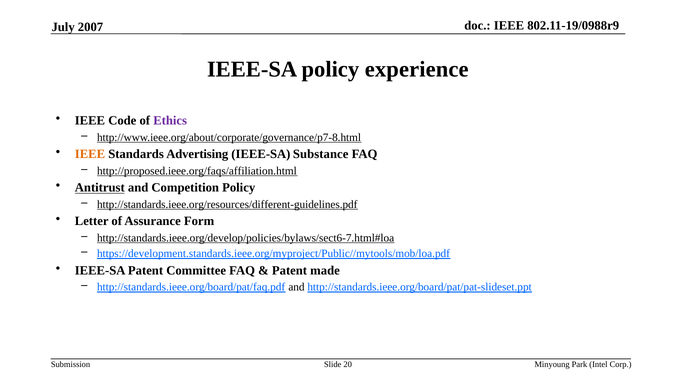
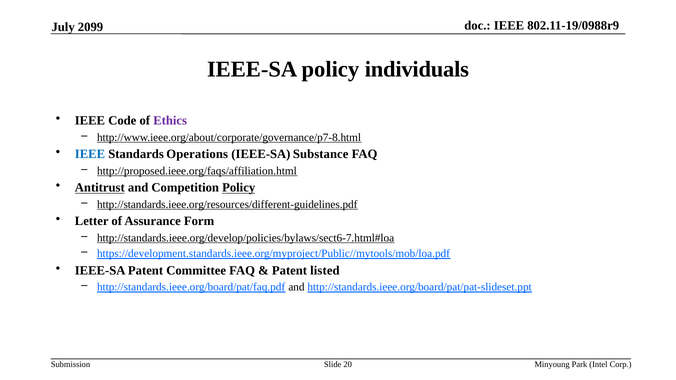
2007: 2007 -> 2099
experience: experience -> individuals
IEEE at (90, 154) colour: orange -> blue
Advertising: Advertising -> Operations
Policy at (239, 188) underline: none -> present
made: made -> listed
